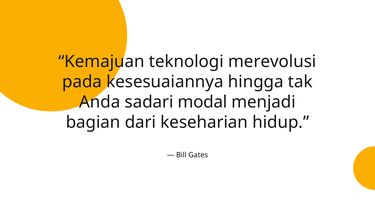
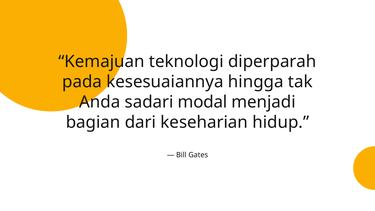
merevolusi: merevolusi -> diperparah
